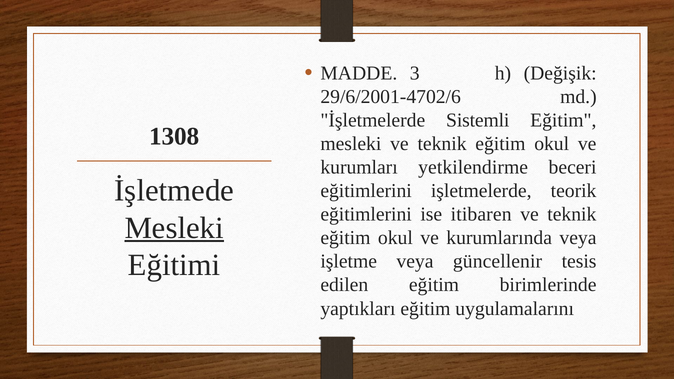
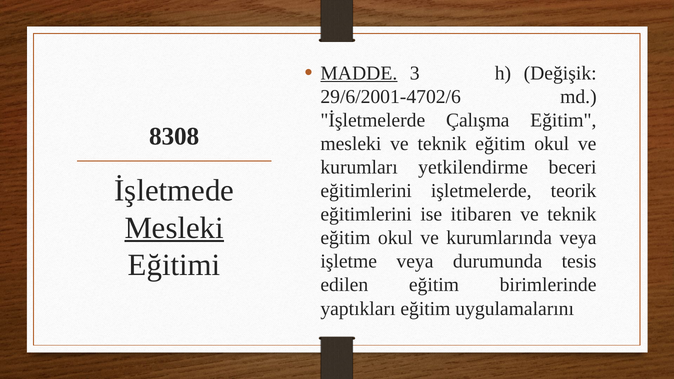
MADDE underline: none -> present
Sistemli: Sistemli -> Çalışma
1308: 1308 -> 8308
güncellenir: güncellenir -> durumunda
